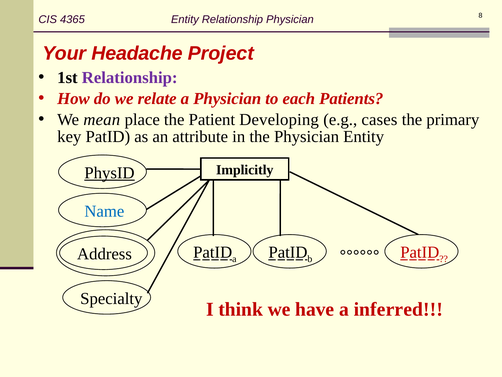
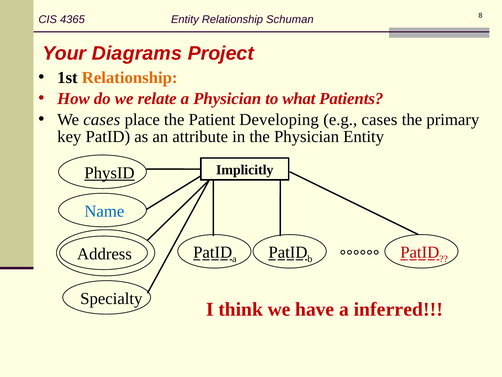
Relationship Physician: Physician -> Schuman
Headache: Headache -> Diagrams
Relationship at (130, 78) colour: purple -> orange
each: each -> what
We mean: mean -> cases
